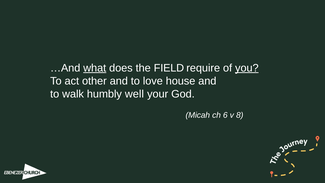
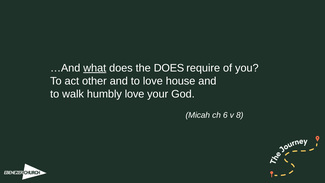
the FIELD: FIELD -> DOES
you underline: present -> none
humbly well: well -> love
